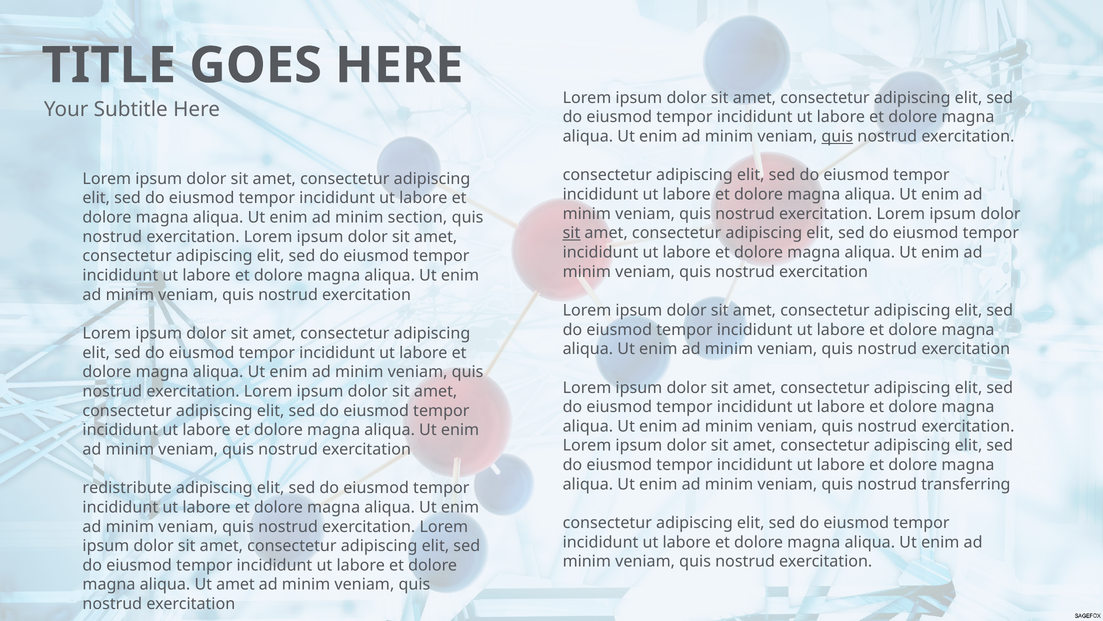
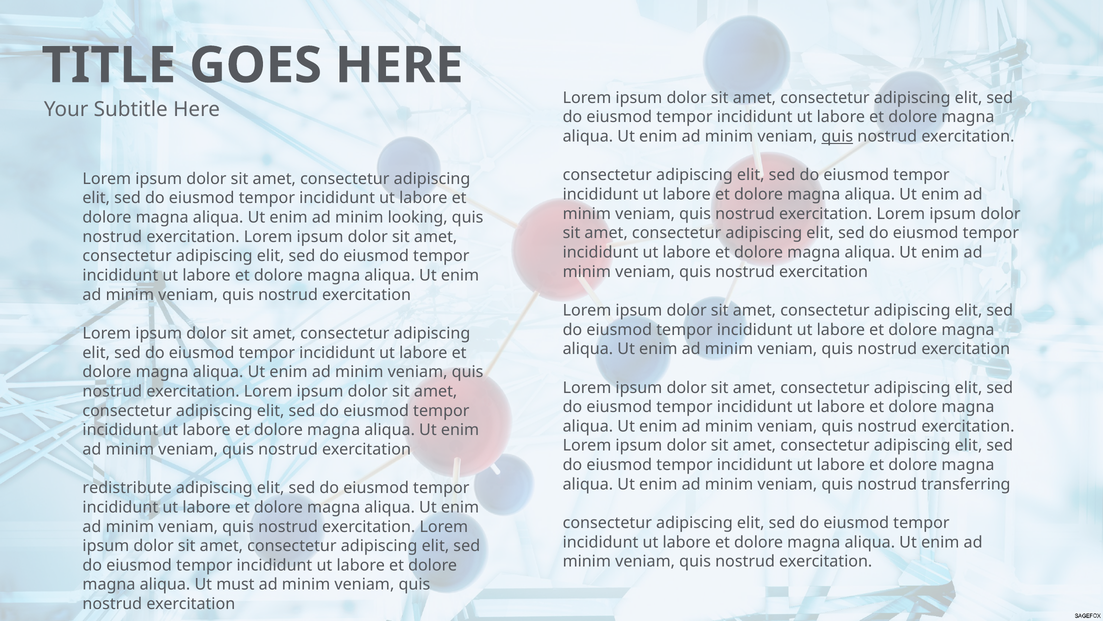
section: section -> looking
sit at (571, 233) underline: present -> none
Ut amet: amet -> must
